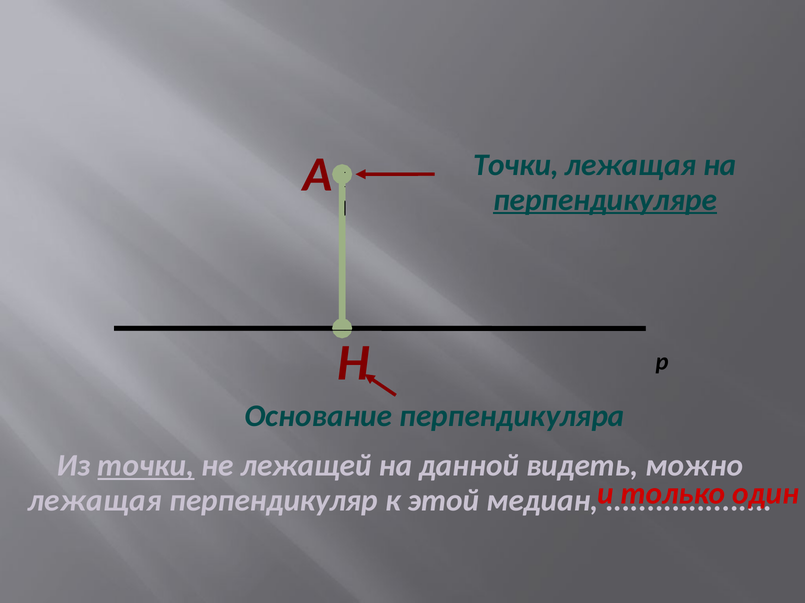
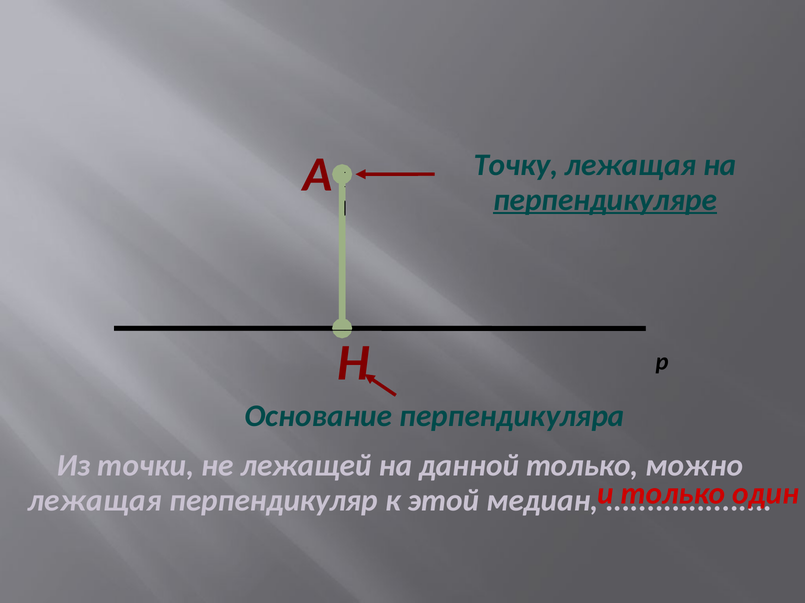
Точки at (516, 165): Точки -> Точку
точки at (146, 466) underline: present -> none
данной видеть: видеть -> только
